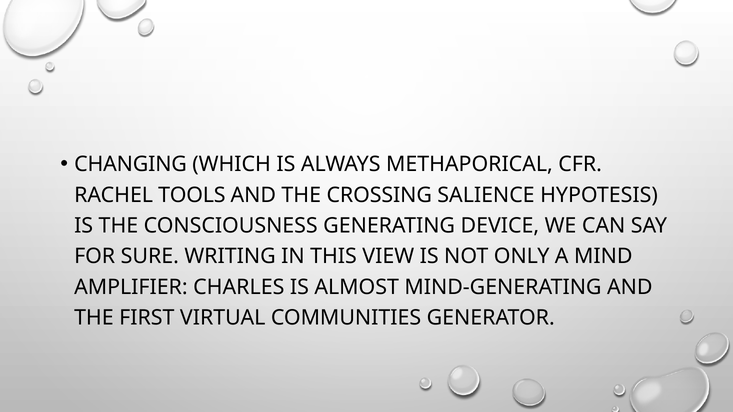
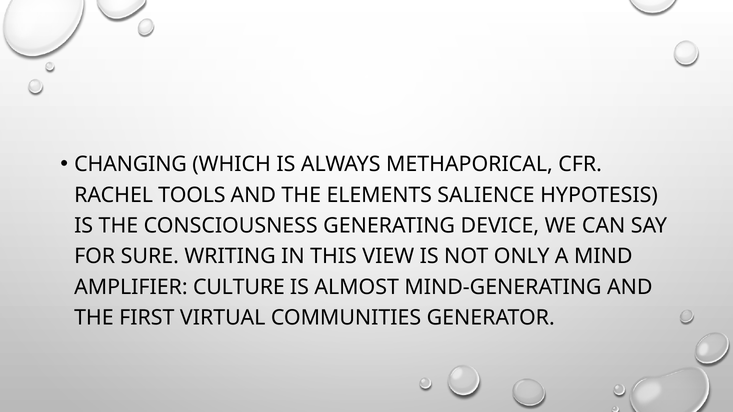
CROSSING: CROSSING -> ELEMENTS
CHARLES: CHARLES -> CULTURE
